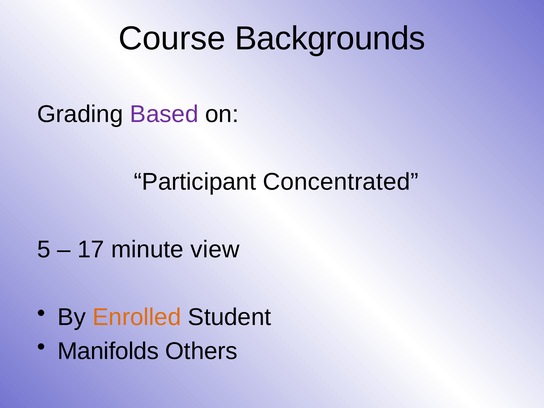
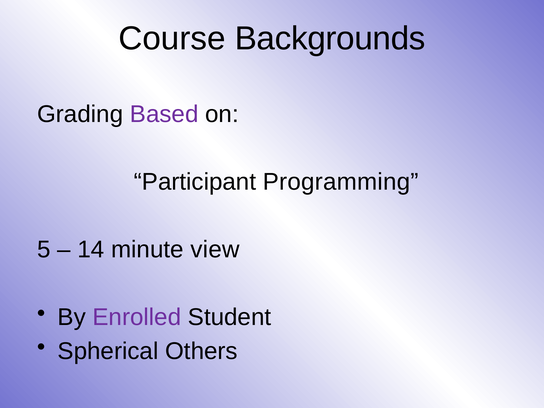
Concentrated: Concentrated -> Programming
17: 17 -> 14
Enrolled colour: orange -> purple
Manifolds: Manifolds -> Spherical
